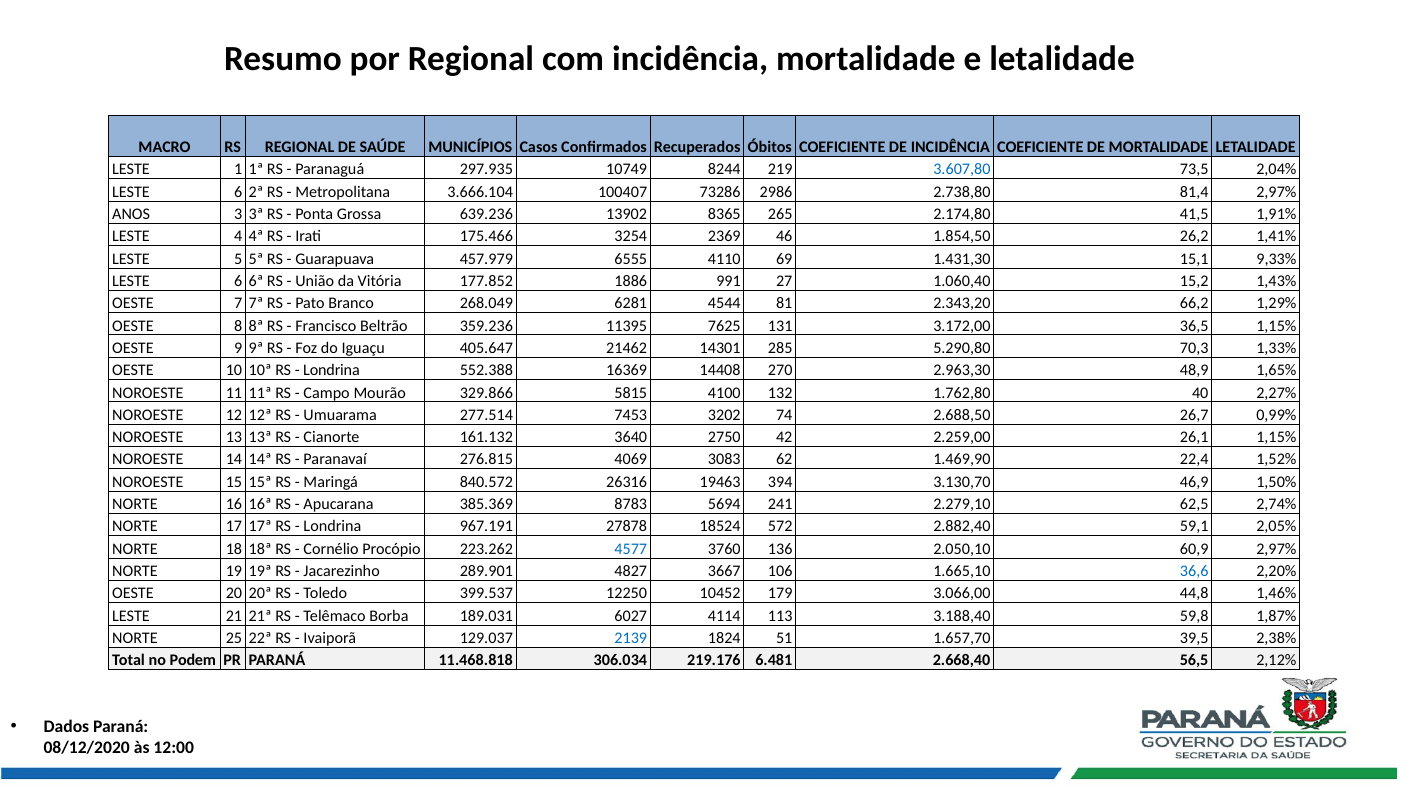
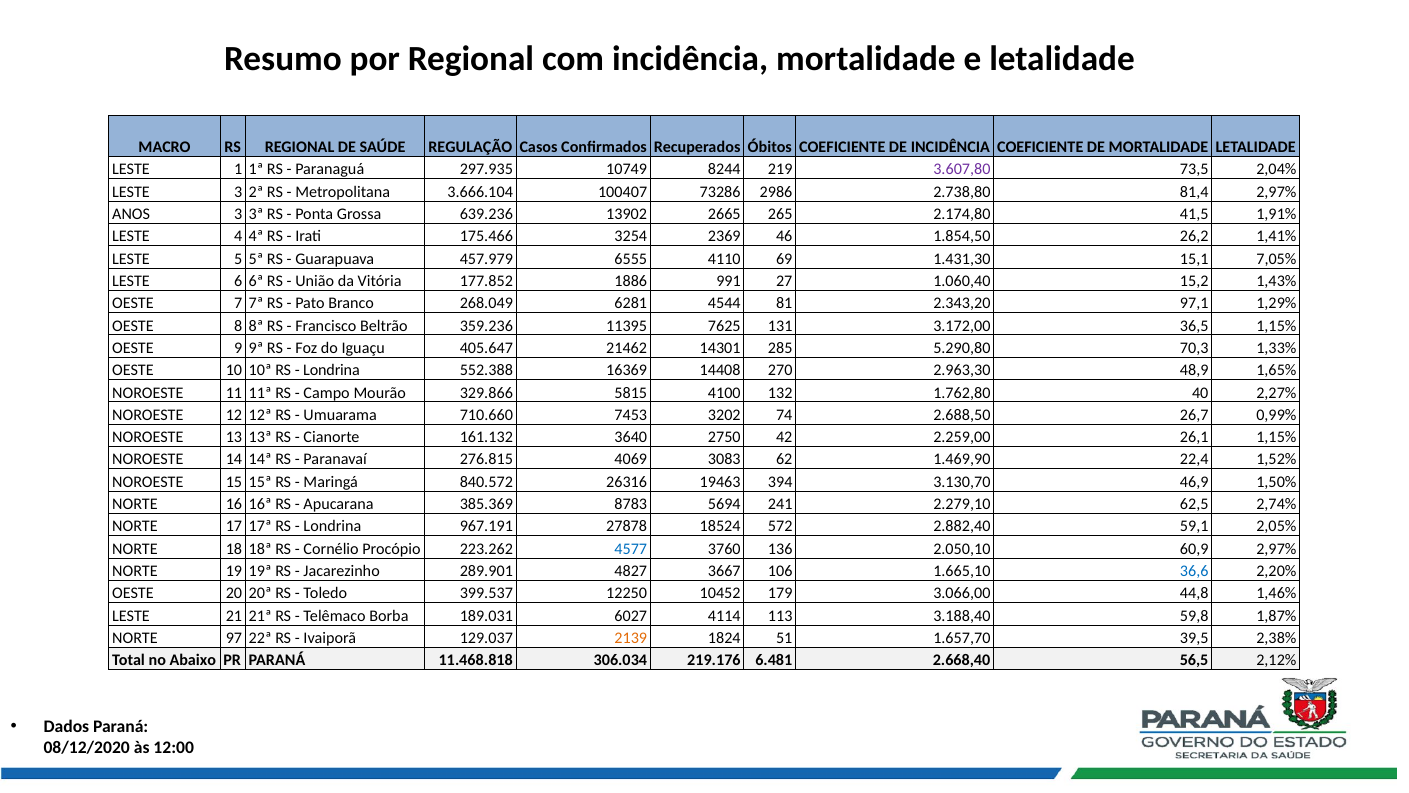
MUNICÍPIOS: MUNICÍPIOS -> REGULAÇÃO
3.607,80 colour: blue -> purple
6 at (238, 192): 6 -> 3
8365: 8365 -> 2665
9,33%: 9,33% -> 7,05%
66,2: 66,2 -> 97,1
277.514: 277.514 -> 710.660
25: 25 -> 97
2139 colour: blue -> orange
Podem: Podem -> Abaixo
